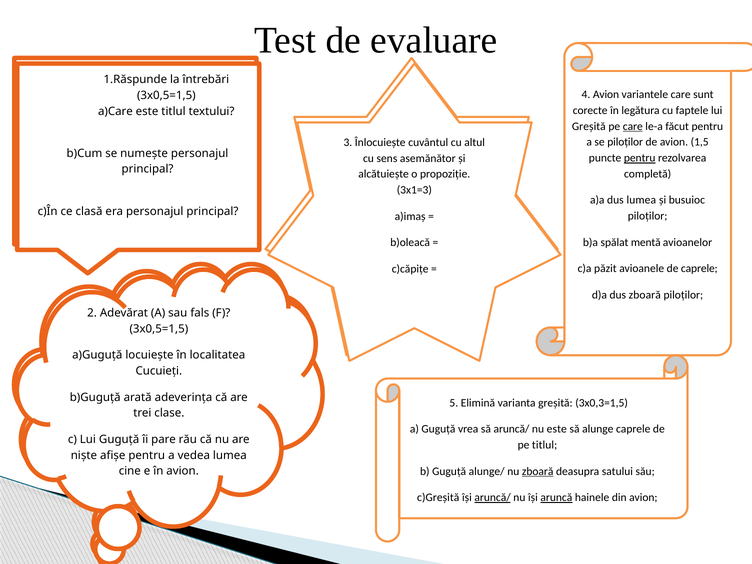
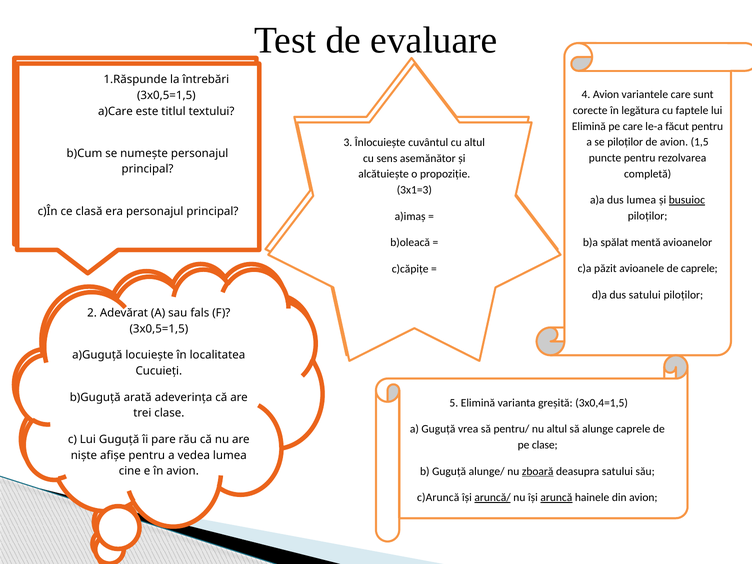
Greșită at (589, 126): Greșită -> Elimină
care at (633, 126) underline: present -> none
pentru at (640, 158) underline: present -> none
busuioc underline: none -> present
dus zboară: zboară -> satului
3x0,3=1,5: 3x0,3=1,5 -> 3x0,4=1,5
să aruncă/: aruncă/ -> pentru/
nu este: este -> altul
pe titlul: titlul -> clase
c)Greșită: c)Greșită -> c)Aruncă
